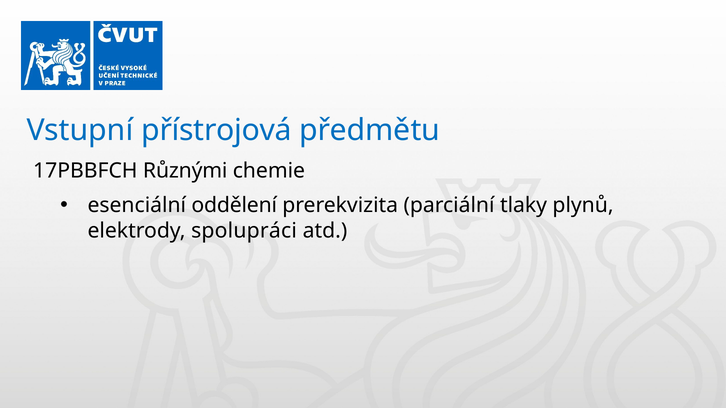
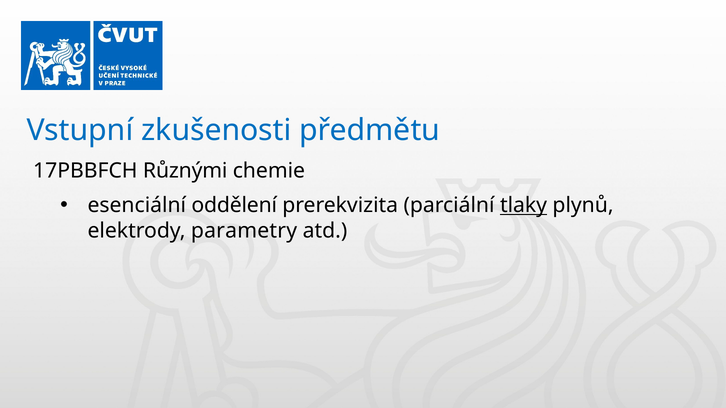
přístrojová: přístrojová -> zkušenosti
tlaky underline: none -> present
spolupráci: spolupráci -> parametry
